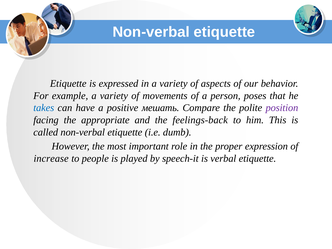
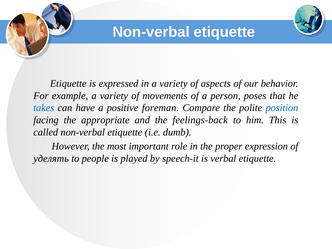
мешать: мешать -> foreman
position colour: purple -> blue
increase: increase -> уделять
